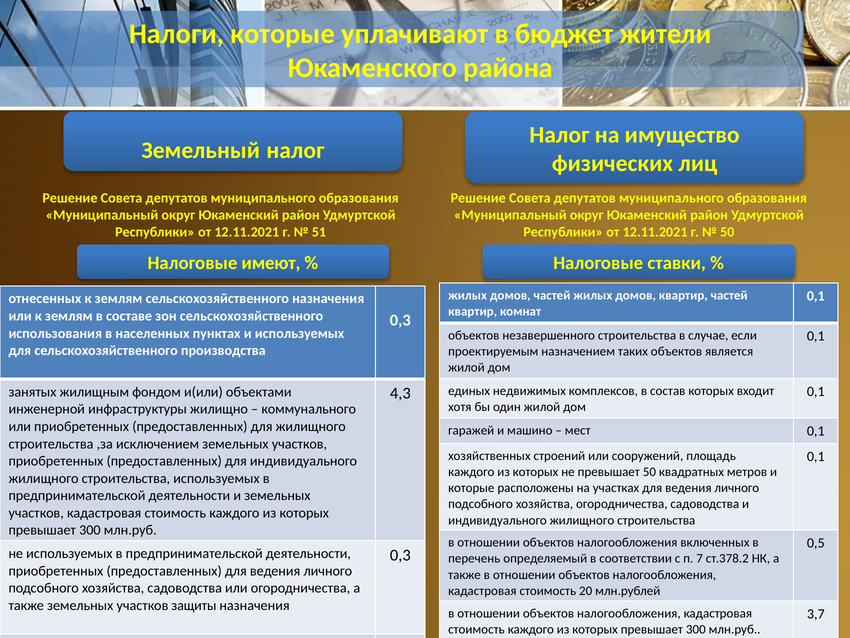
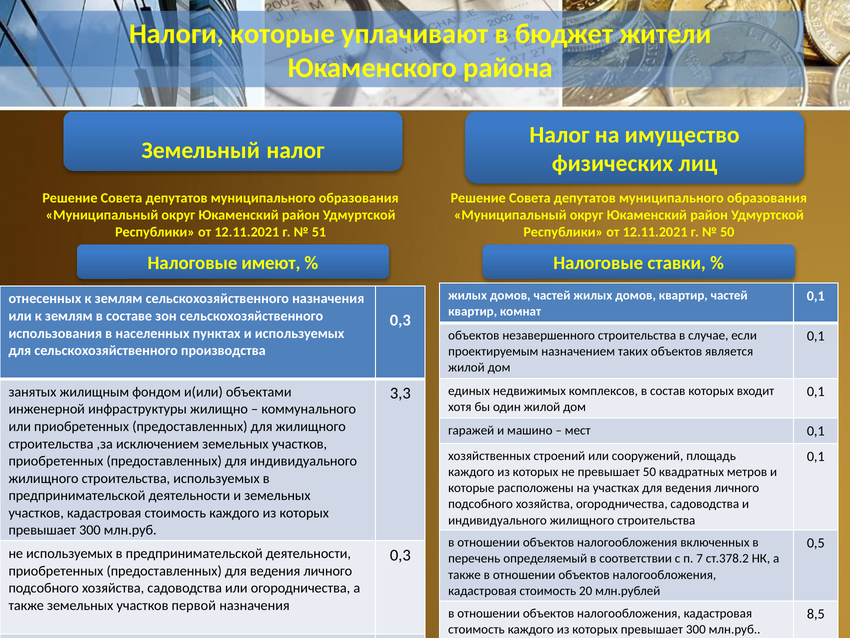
4,3: 4,3 -> 3,3
защиты: защиты -> первой
3,7: 3,7 -> 8,5
